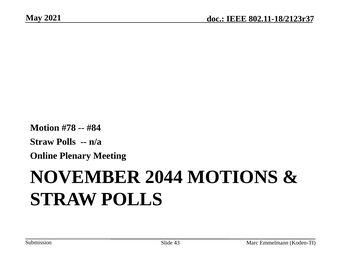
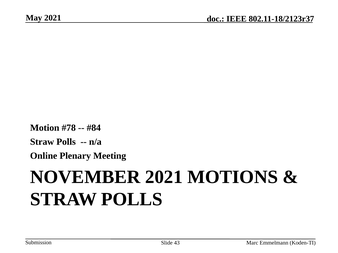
NOVEMBER 2044: 2044 -> 2021
